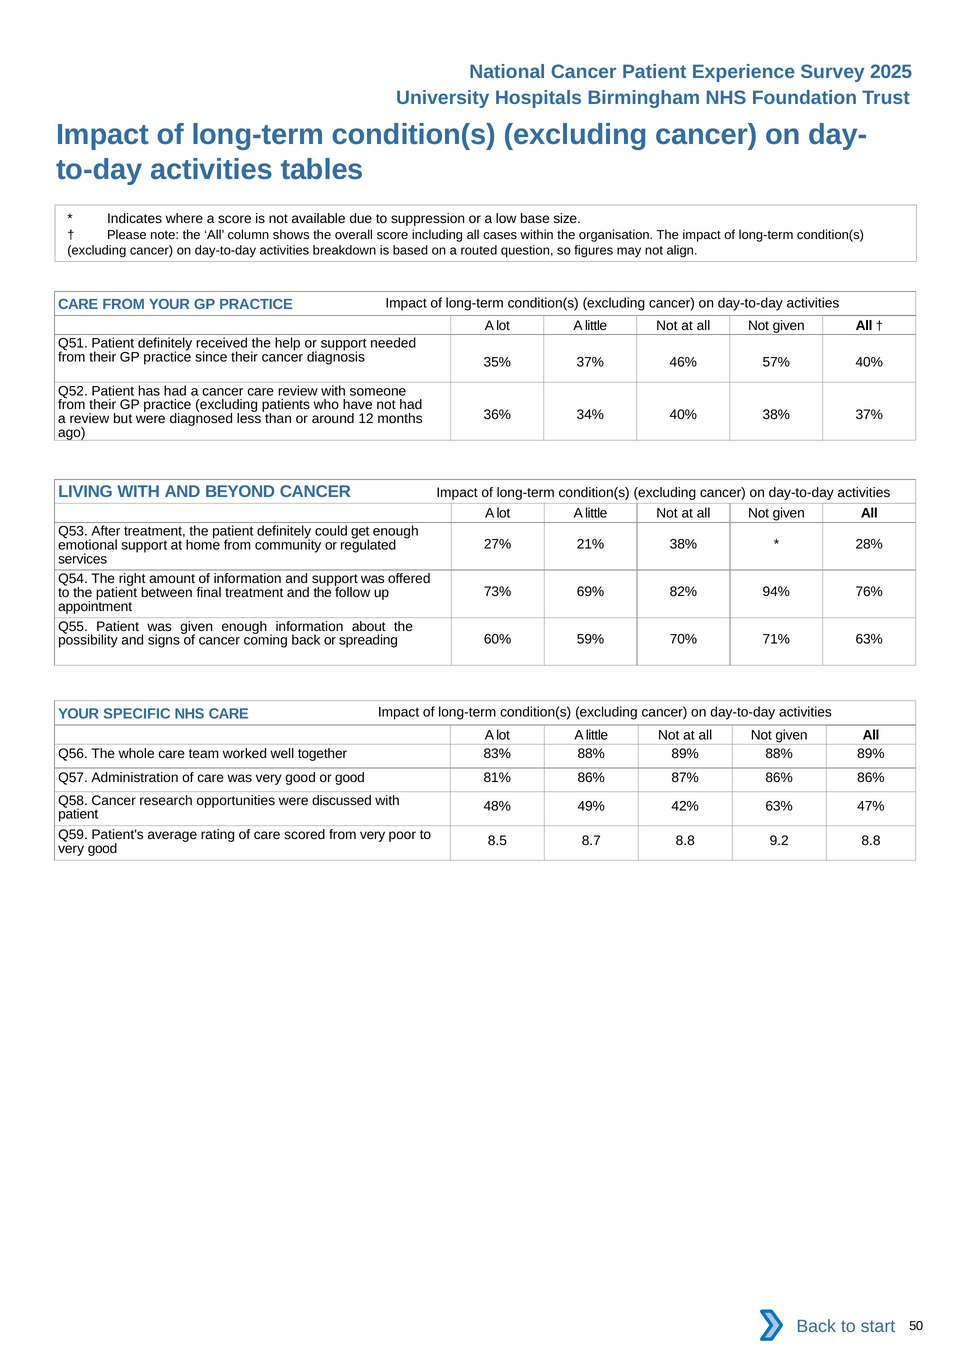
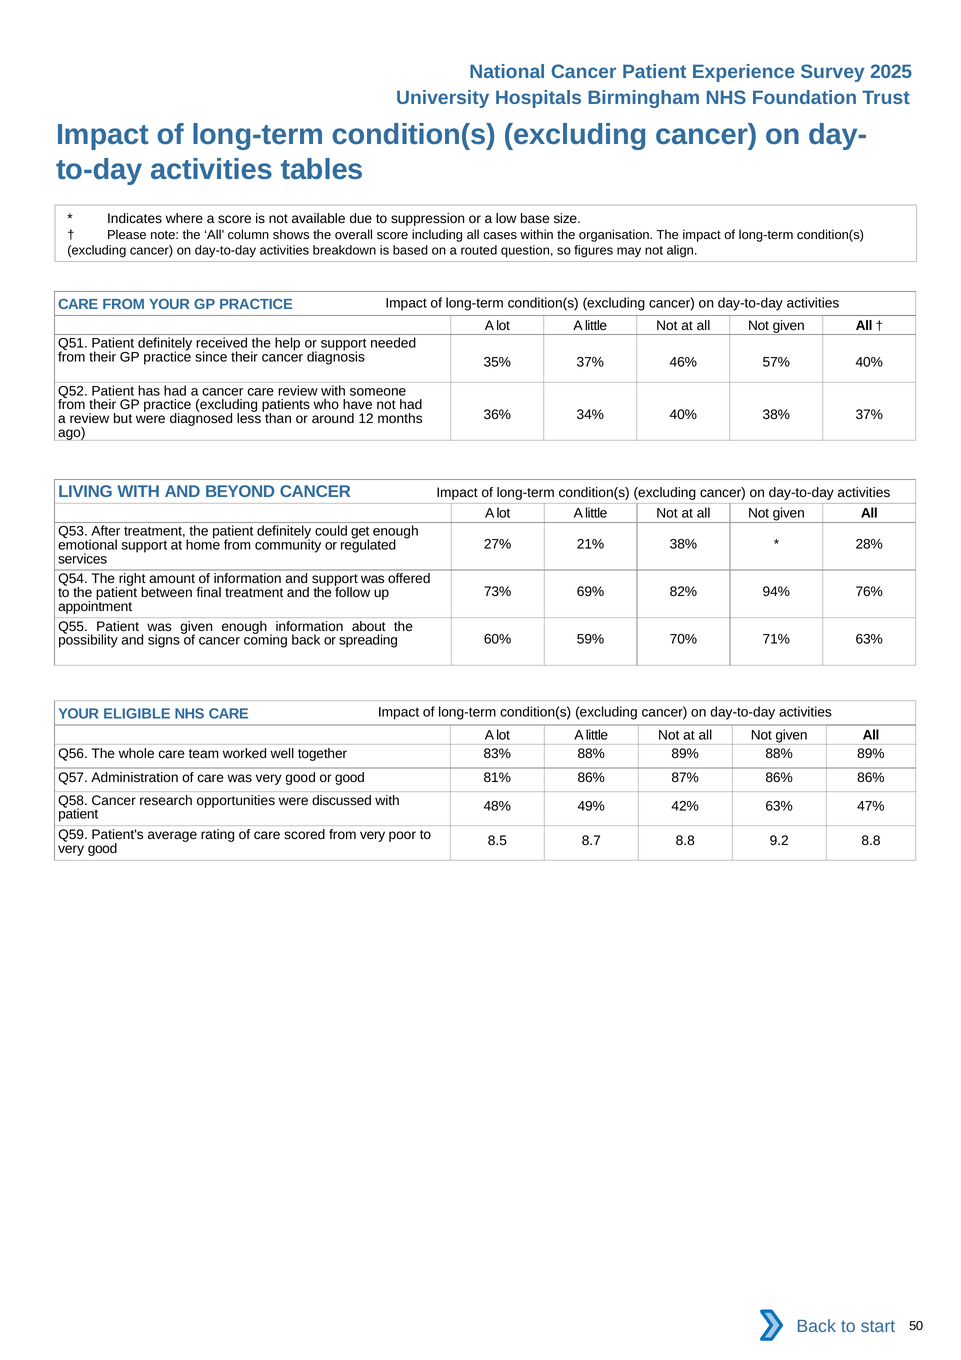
SPECIFIC: SPECIFIC -> ELIGIBLE
